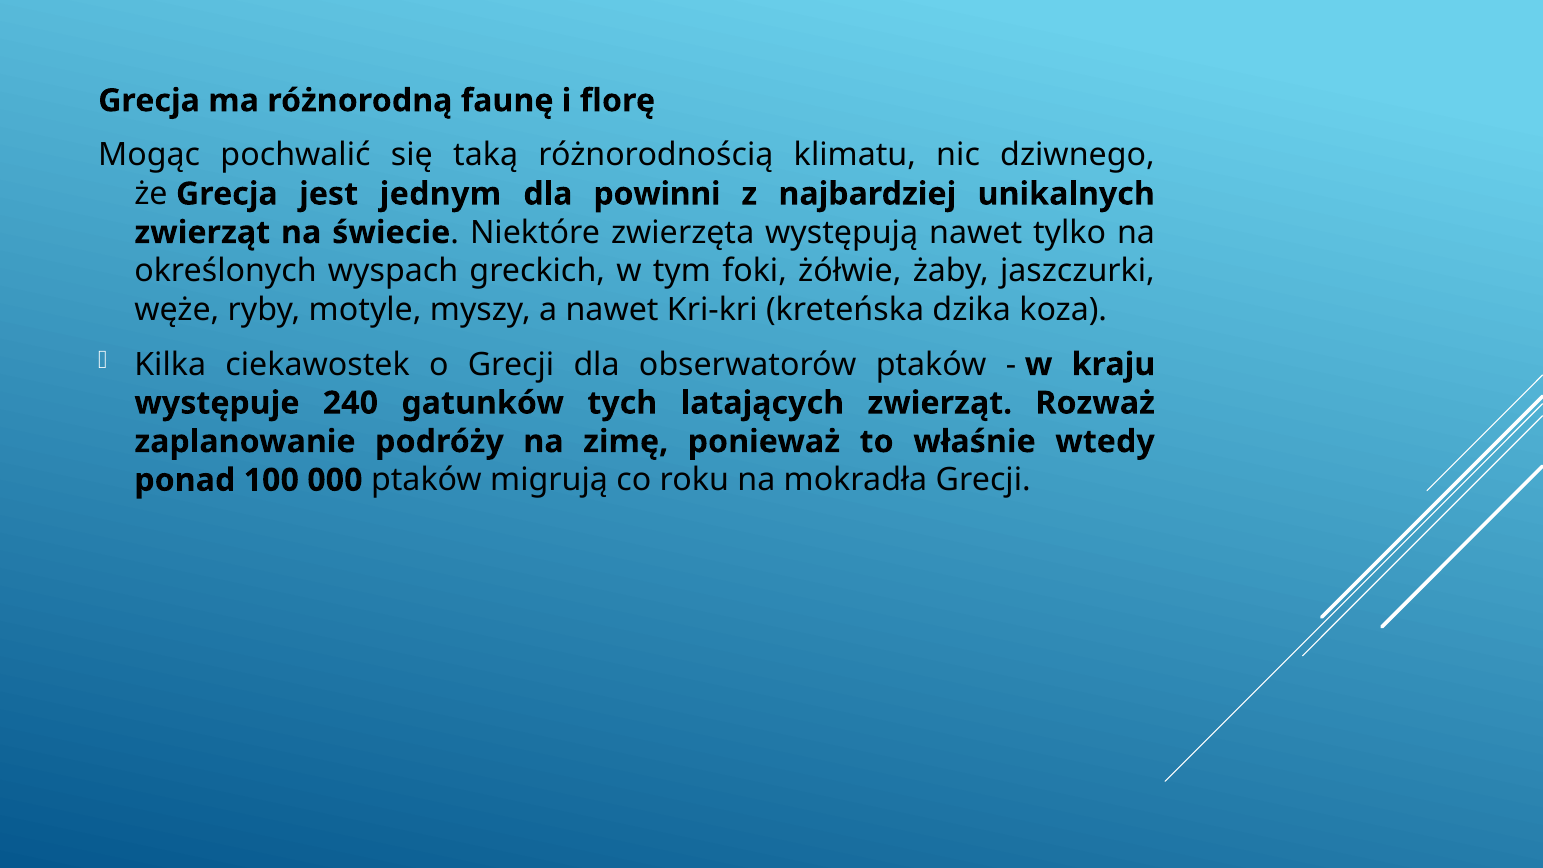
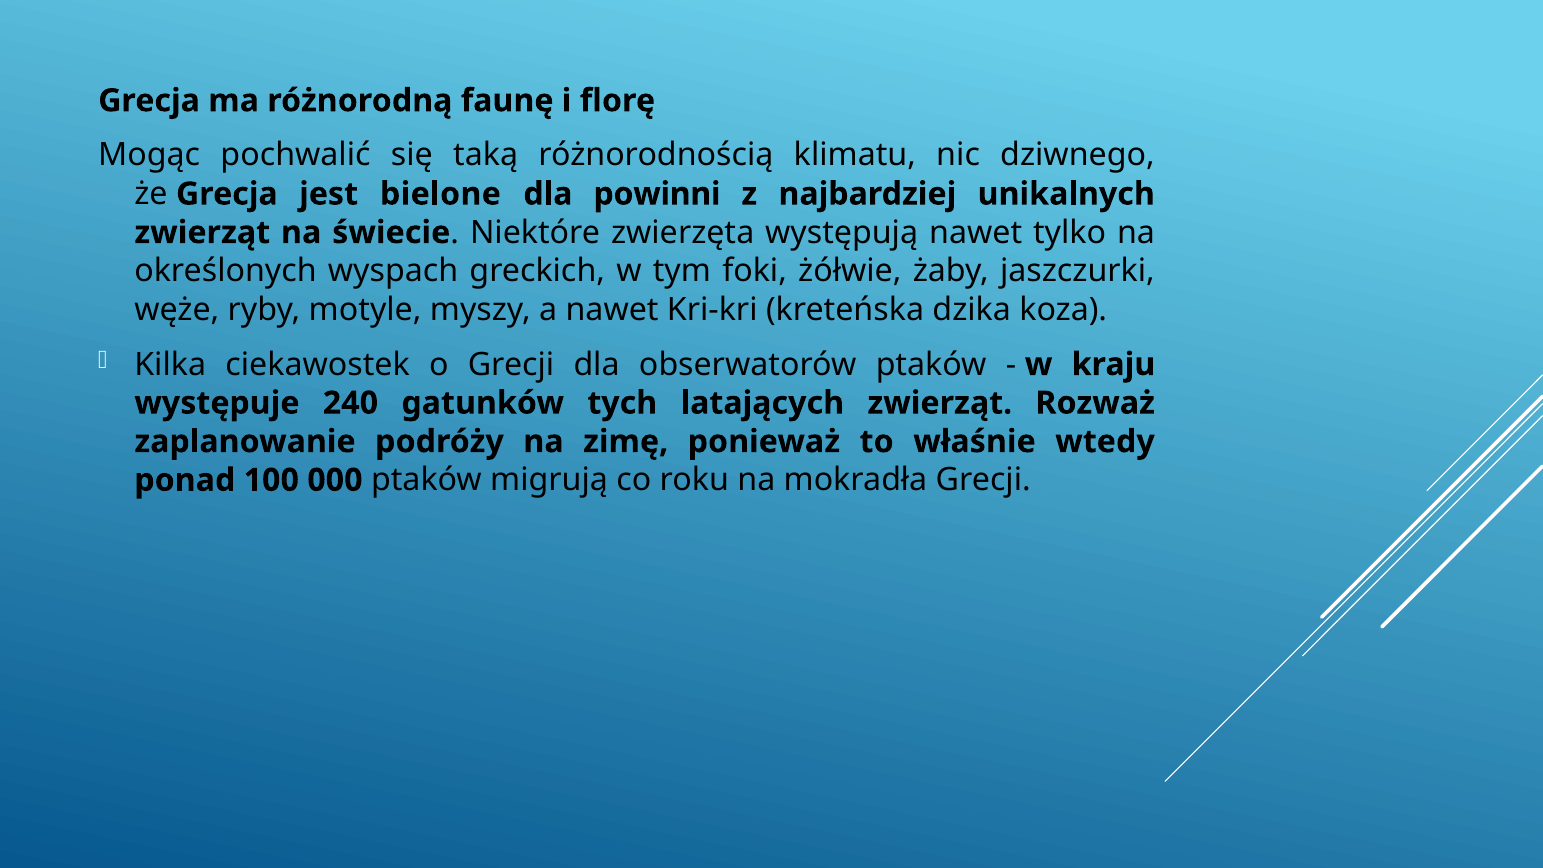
jednym: jednym -> bielone
